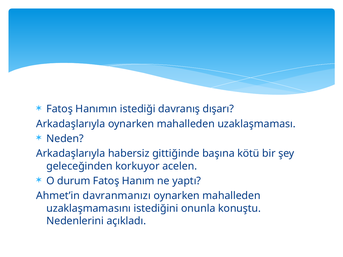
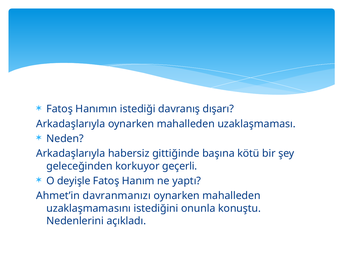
acelen: acelen -> geçerli
durum: durum -> deyişle
